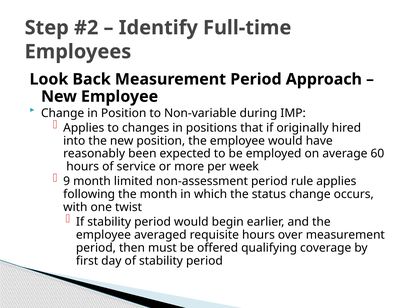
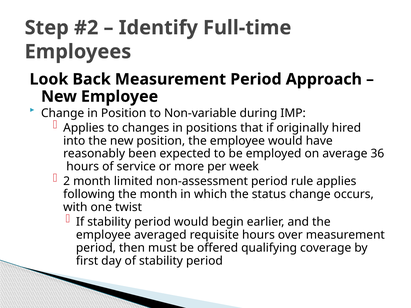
60: 60 -> 36
9: 9 -> 2
